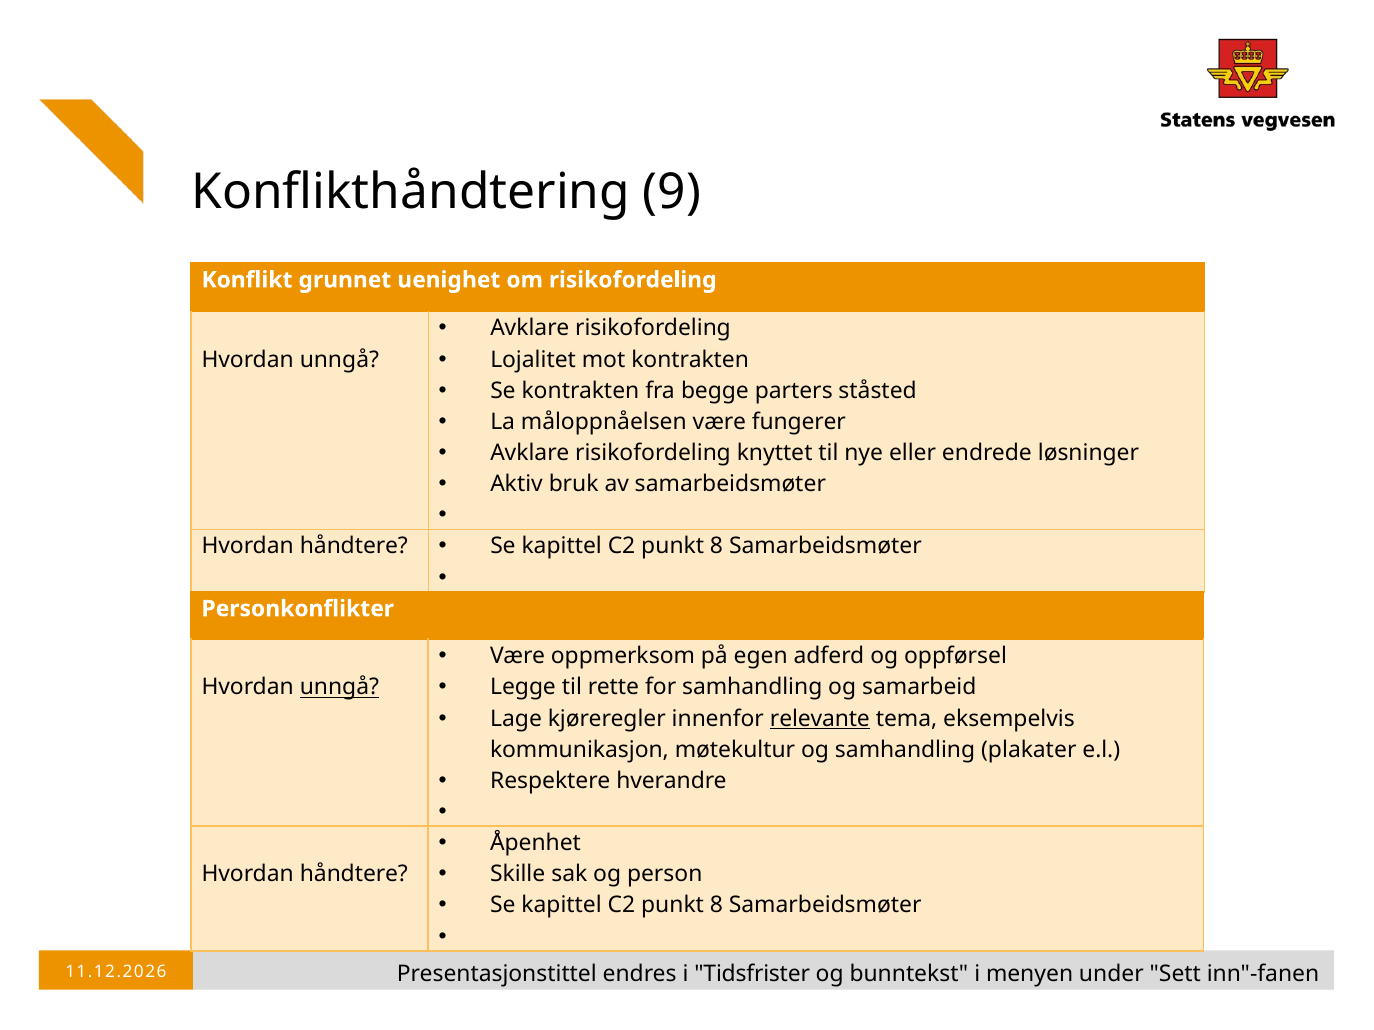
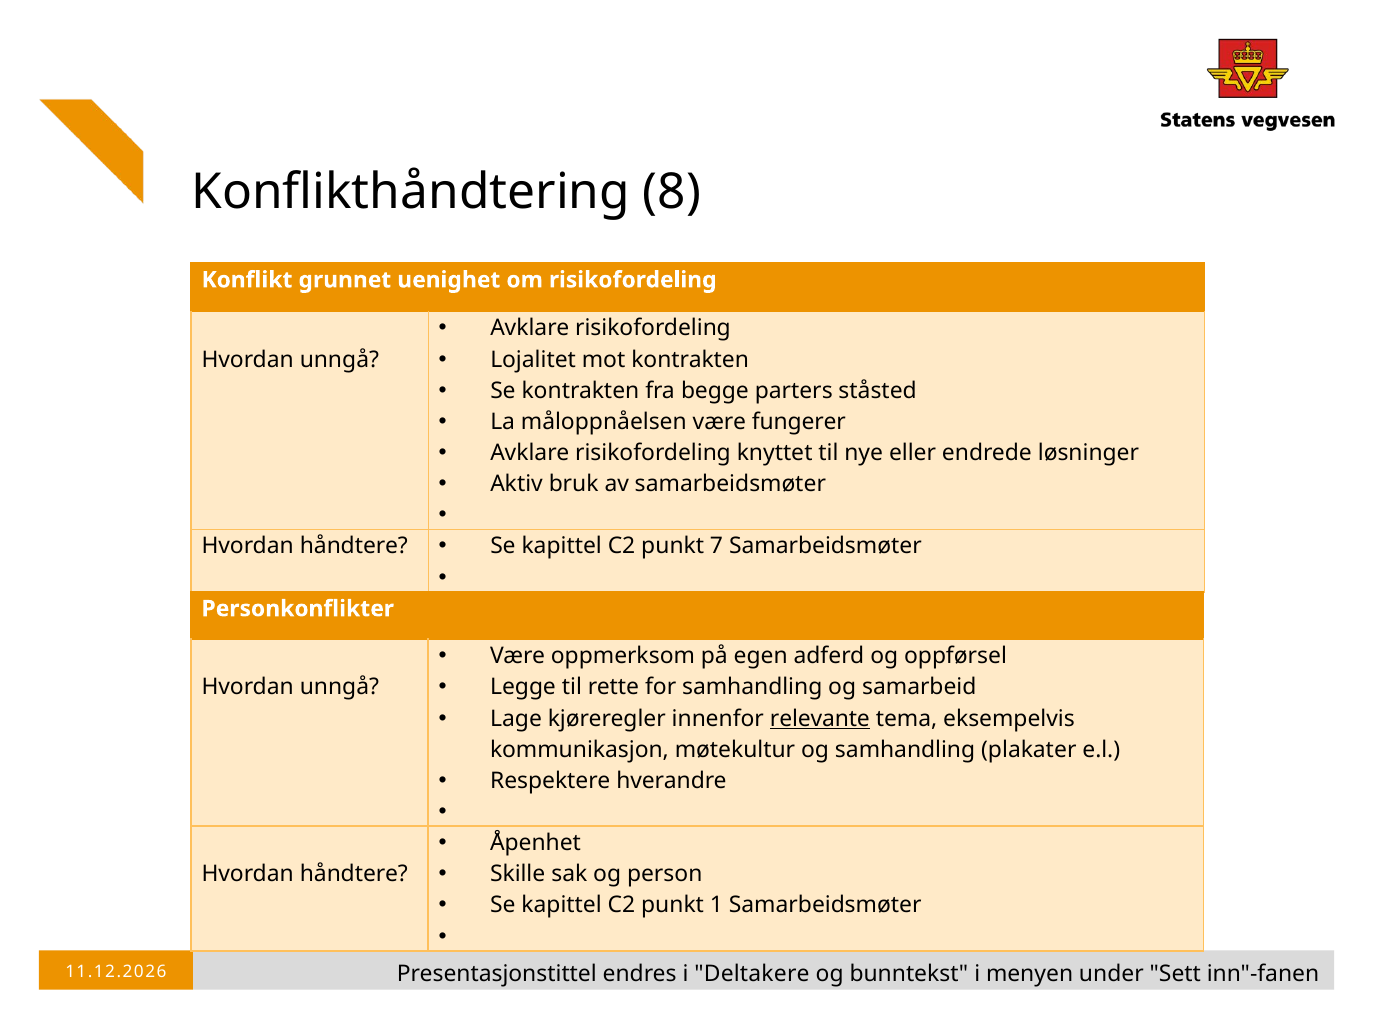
9: 9 -> 8
8 at (717, 547): 8 -> 7
unngå at (339, 688) underline: present -> none
8 at (716, 906): 8 -> 1
Tidsfrister: Tidsfrister -> Deltakere
